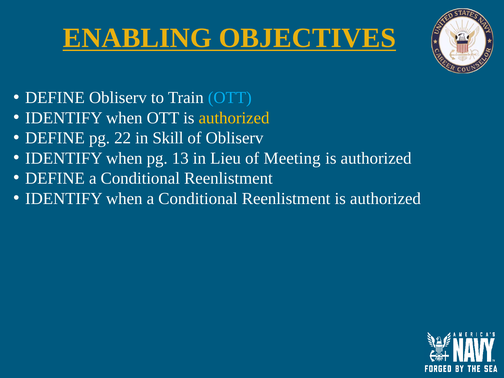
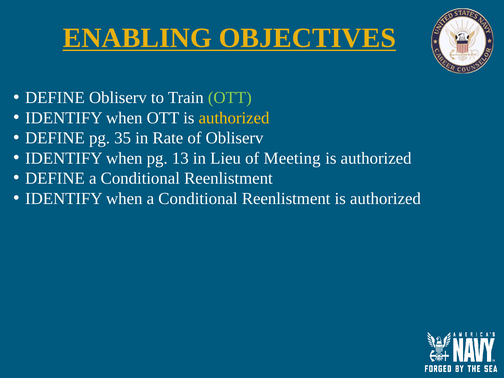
OTT at (230, 98) colour: light blue -> light green
22: 22 -> 35
Skill: Skill -> Rate
